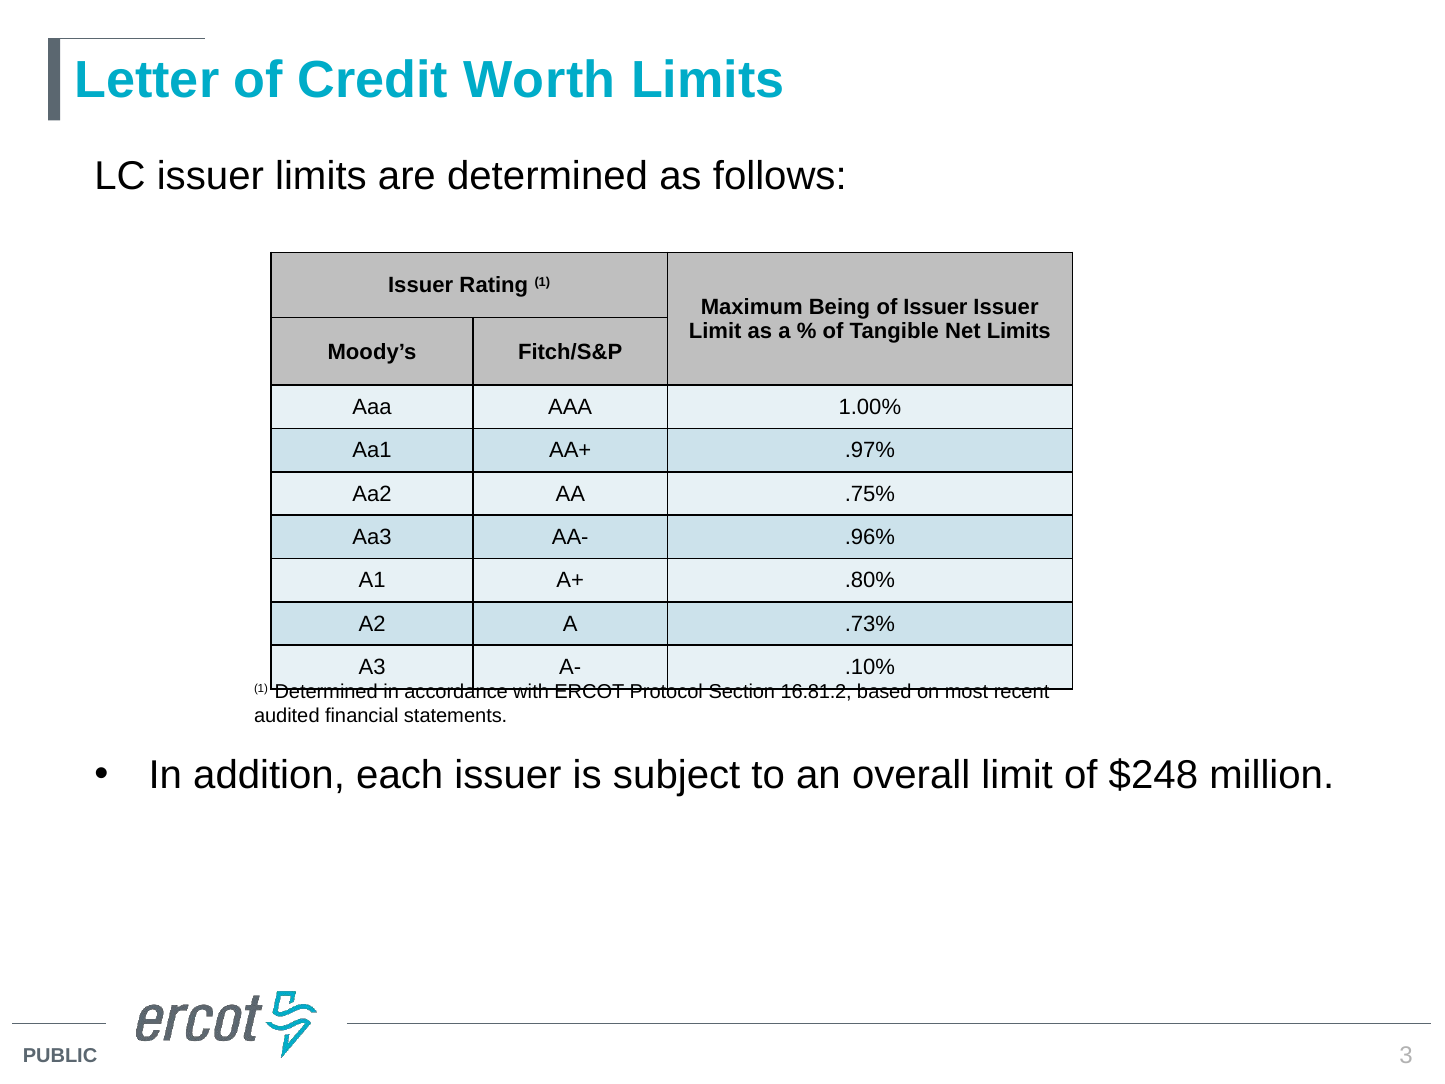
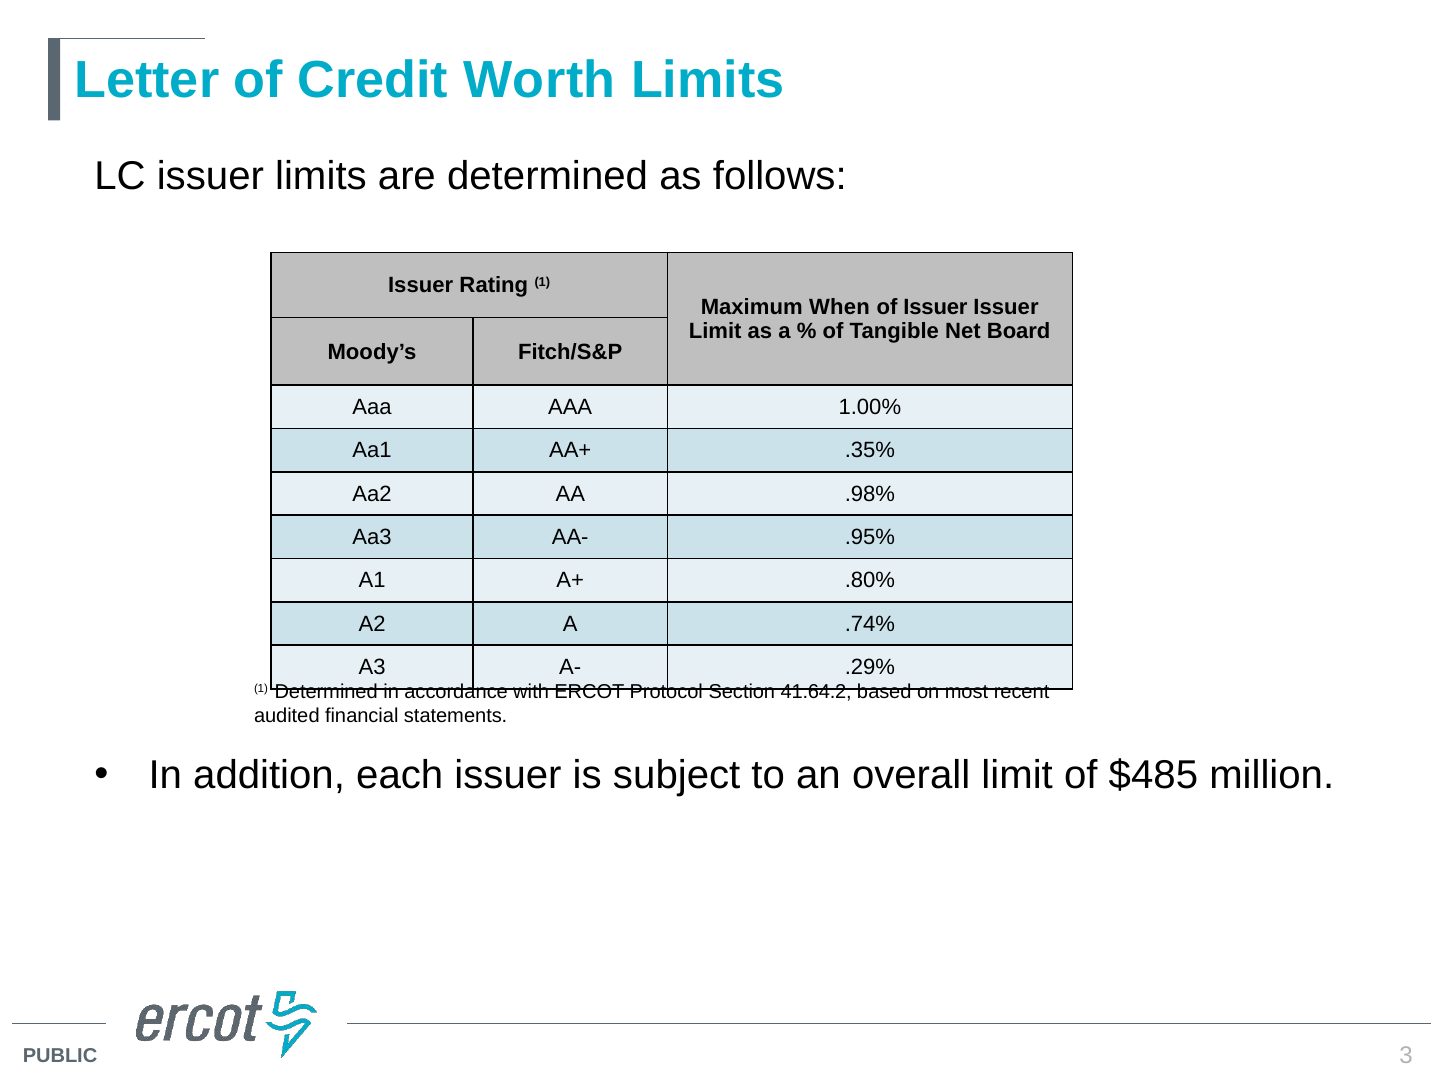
Being: Being -> When
Net Limits: Limits -> Board
.97%: .97% -> .35%
.75%: .75% -> .98%
.96%: .96% -> .95%
.73%: .73% -> .74%
.10%: .10% -> .29%
16.81.2: 16.81.2 -> 41.64.2
$248: $248 -> $485
